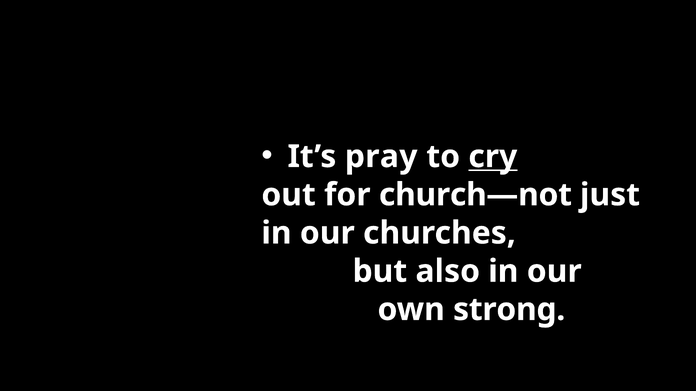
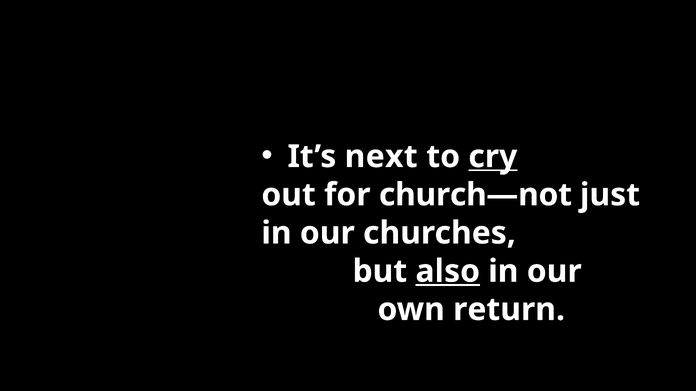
pray: pray -> next
also underline: none -> present
strong: strong -> return
